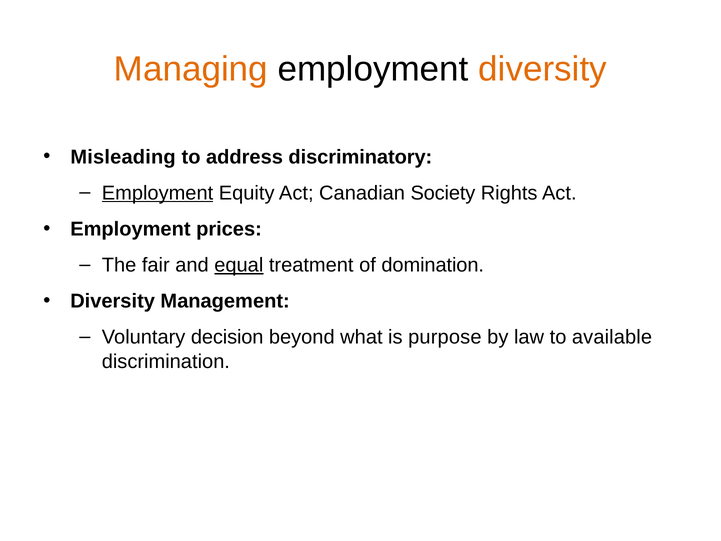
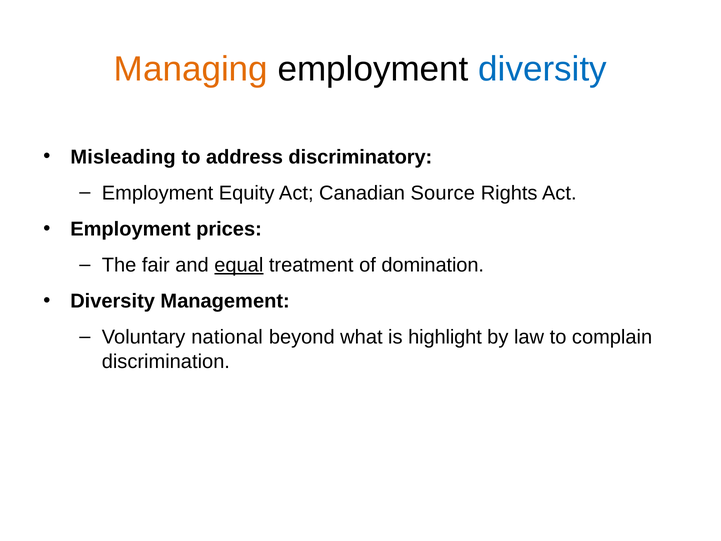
diversity at (543, 69) colour: orange -> blue
Employment at (158, 193) underline: present -> none
Society: Society -> Source
decision: decision -> national
purpose: purpose -> highlight
available: available -> complain
